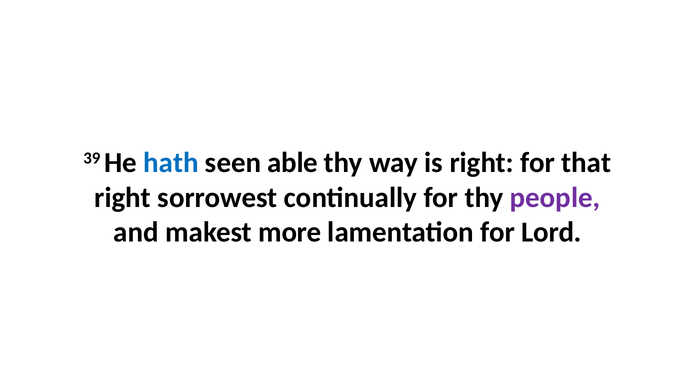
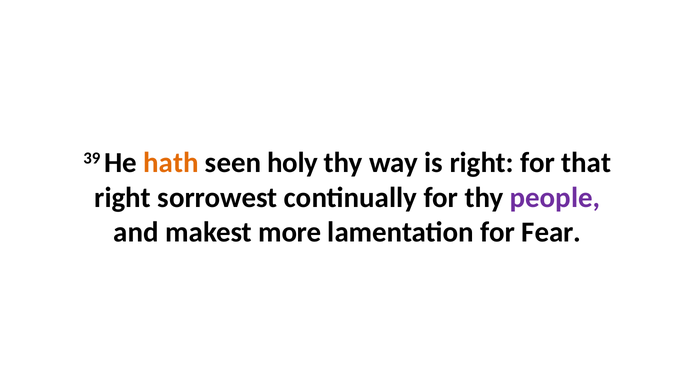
hath colour: blue -> orange
able: able -> holy
Lord: Lord -> Fear
